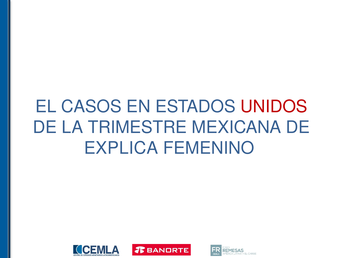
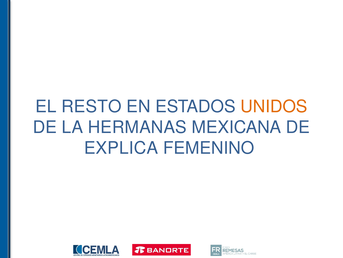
CASOS: CASOS -> RESTO
UNIDOS colour: red -> orange
TRIMESTRE: TRIMESTRE -> HERMANAS
